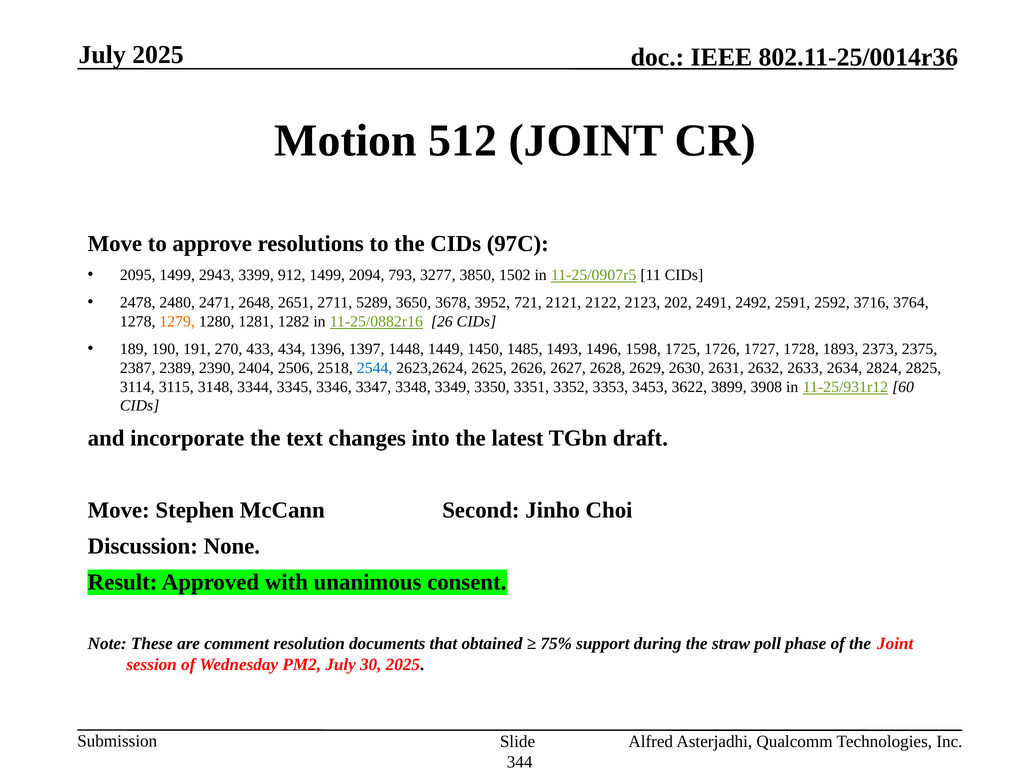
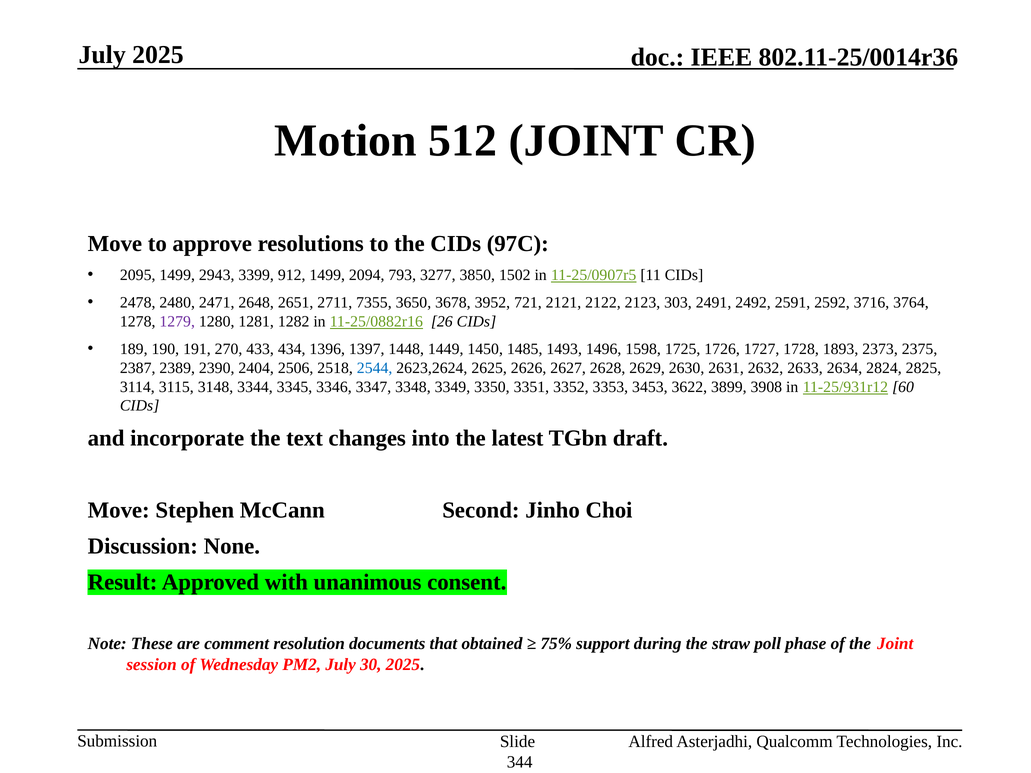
5289: 5289 -> 7355
202: 202 -> 303
1279 colour: orange -> purple
